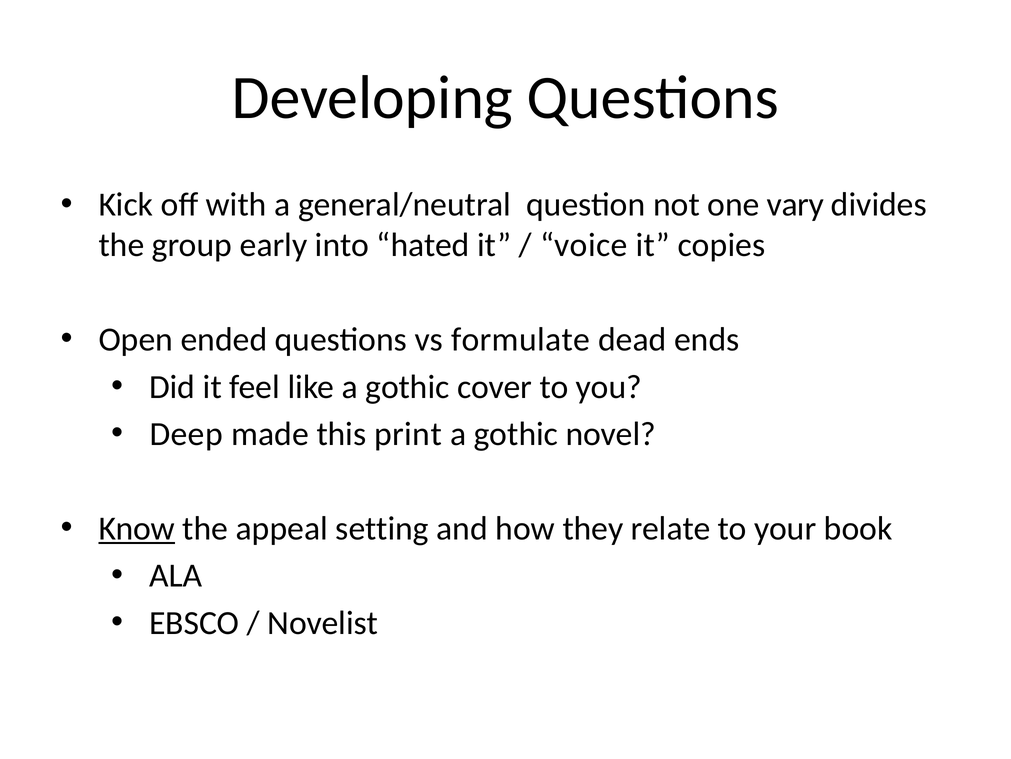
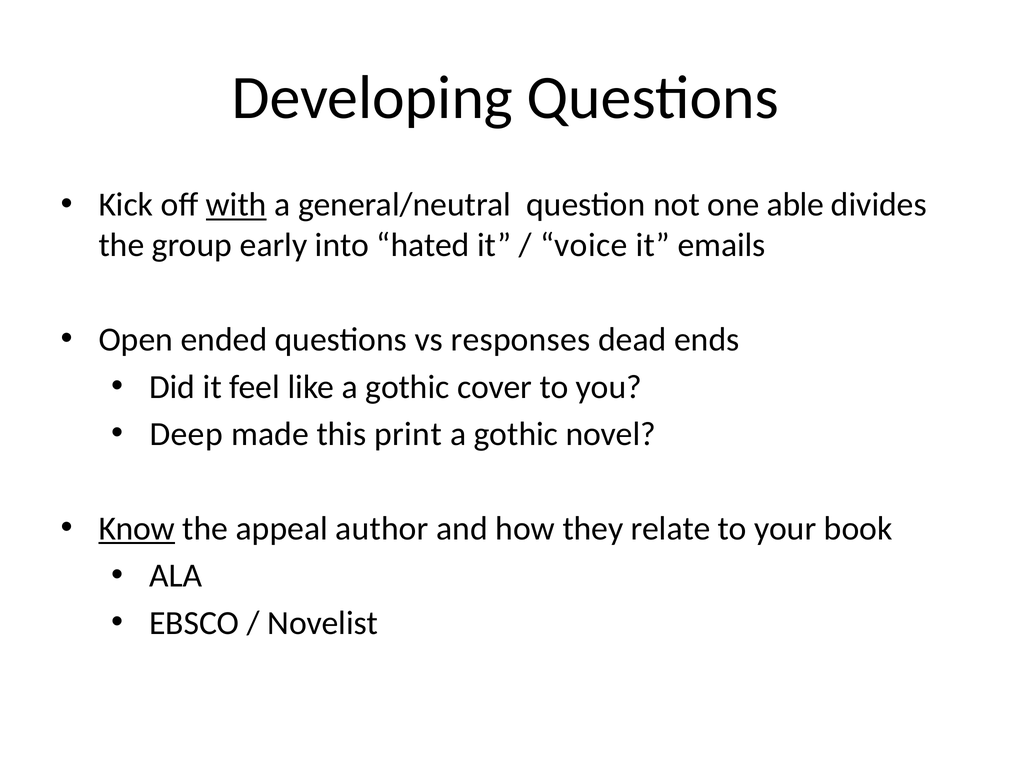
with underline: none -> present
vary: vary -> able
copies: copies -> emails
formulate: formulate -> responses
setting: setting -> author
